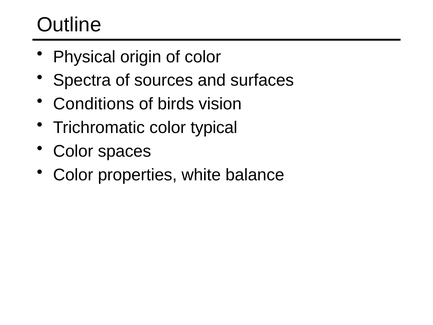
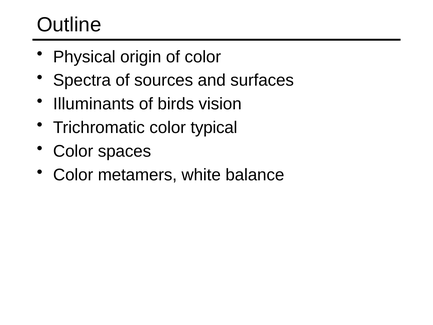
Conditions: Conditions -> Illuminants
properties: properties -> metamers
